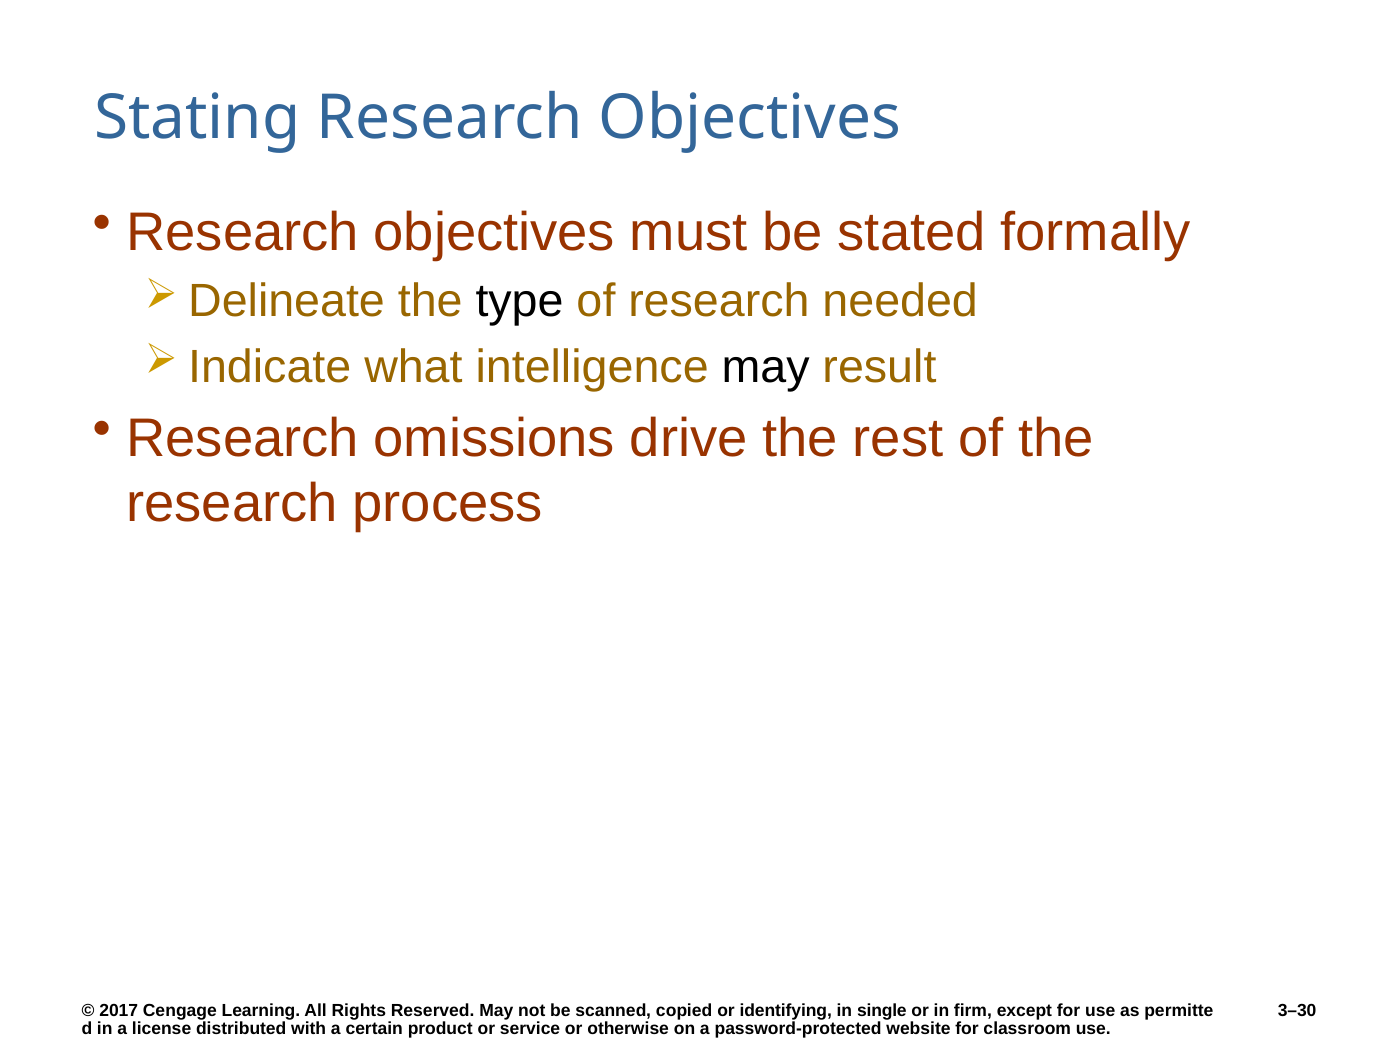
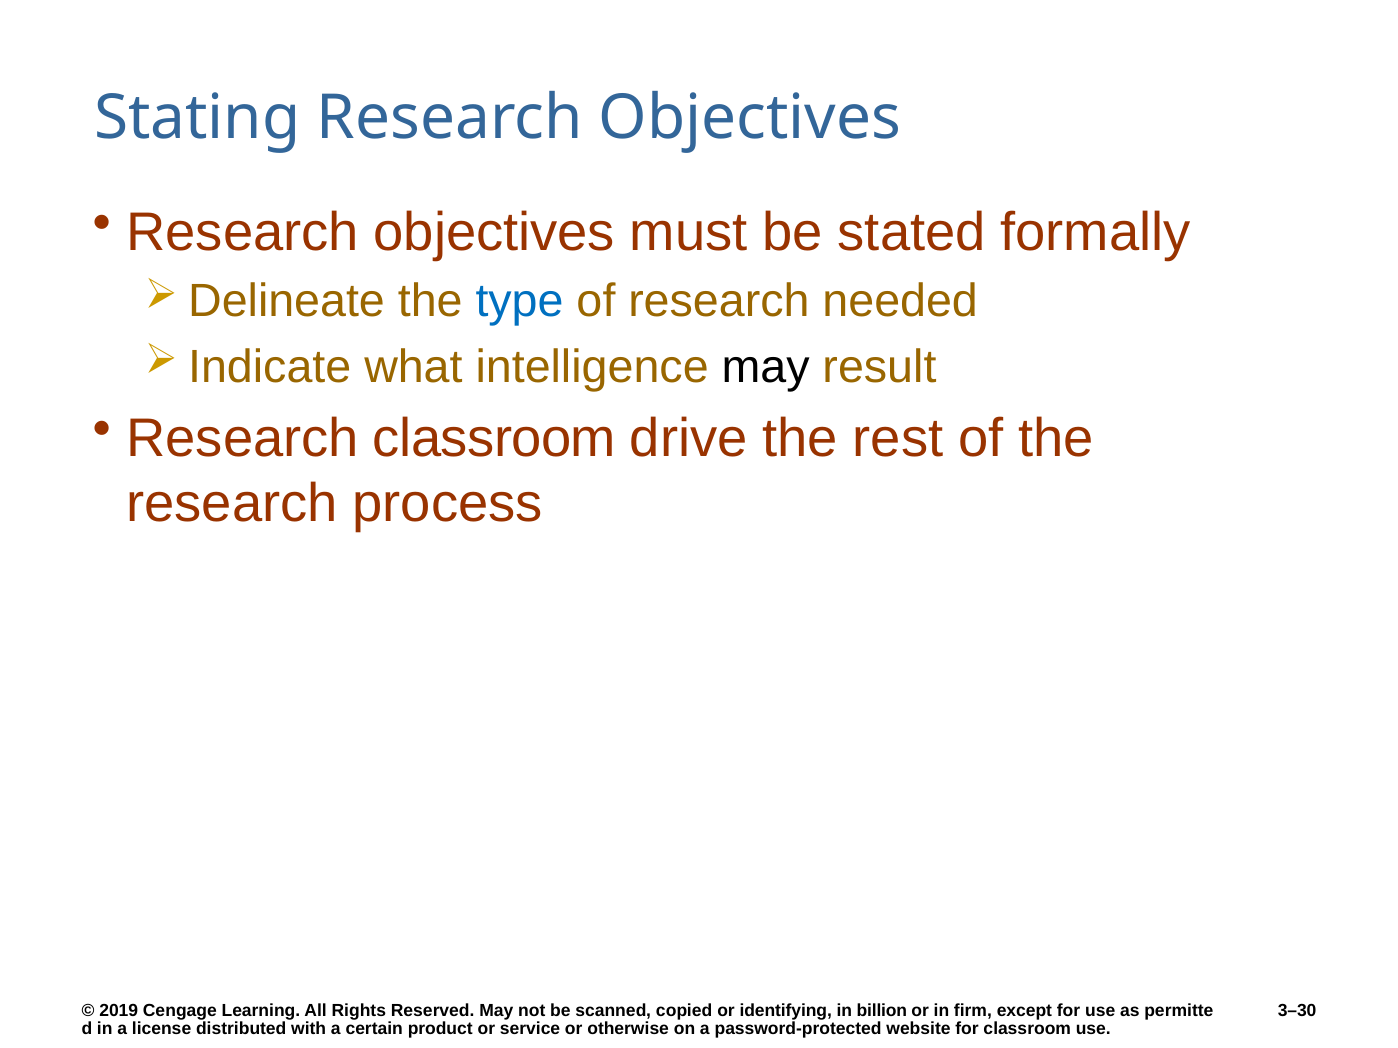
type colour: black -> blue
Research omissions: omissions -> classroom
2017: 2017 -> 2019
single: single -> billion
